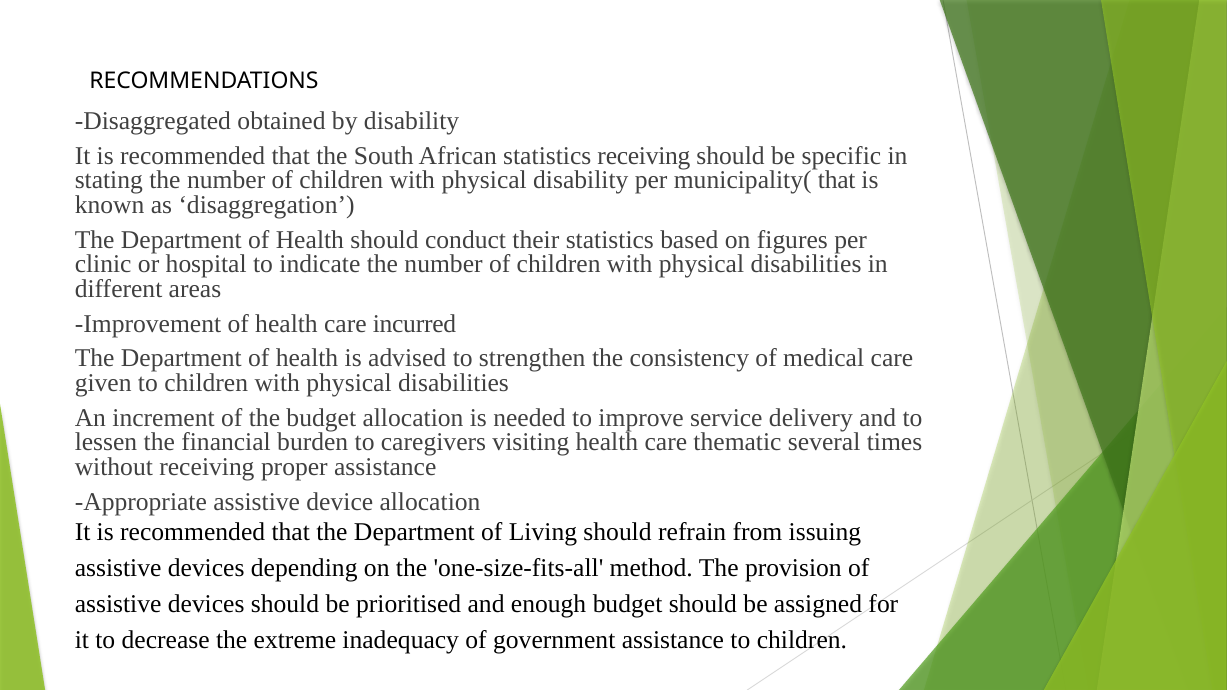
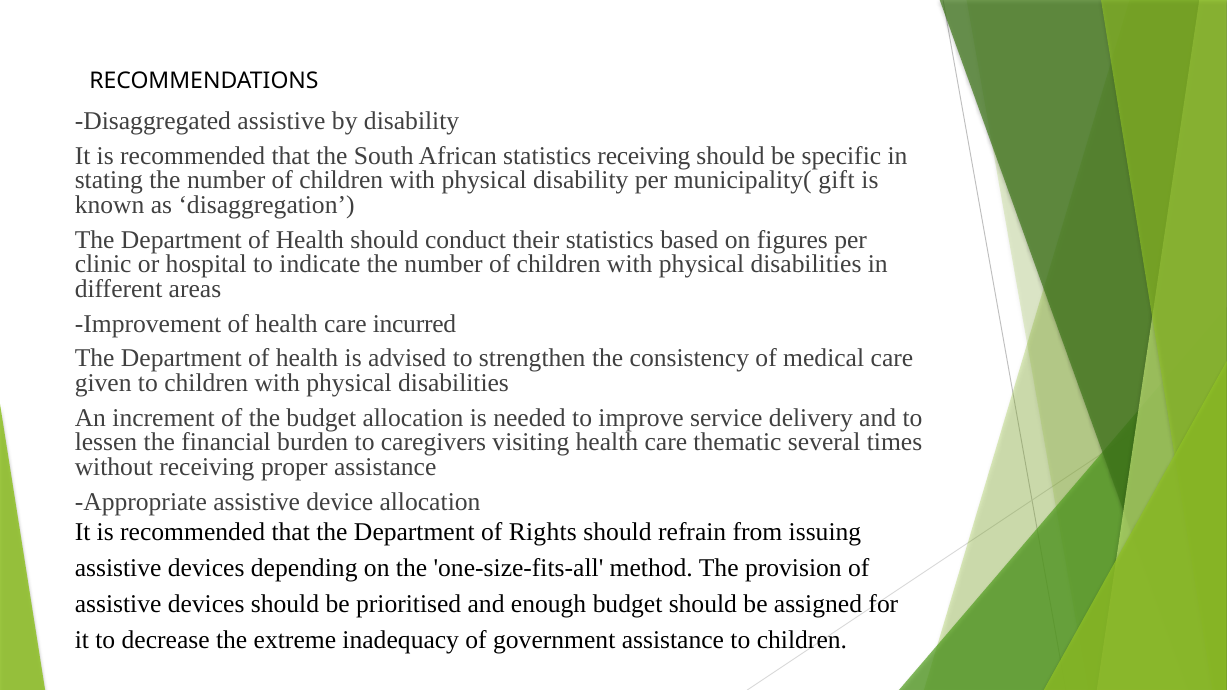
Disaggregated obtained: obtained -> assistive
municipality( that: that -> gift
Living: Living -> Rights
